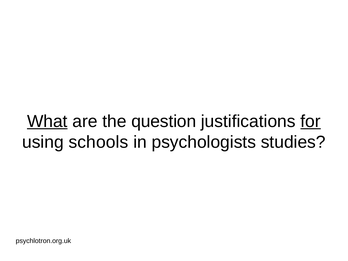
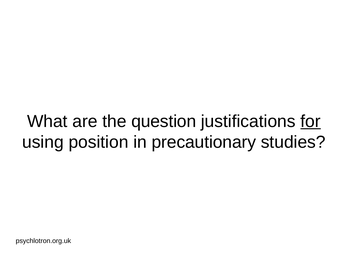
What underline: present -> none
schools: schools -> position
psychologists: psychologists -> precautionary
